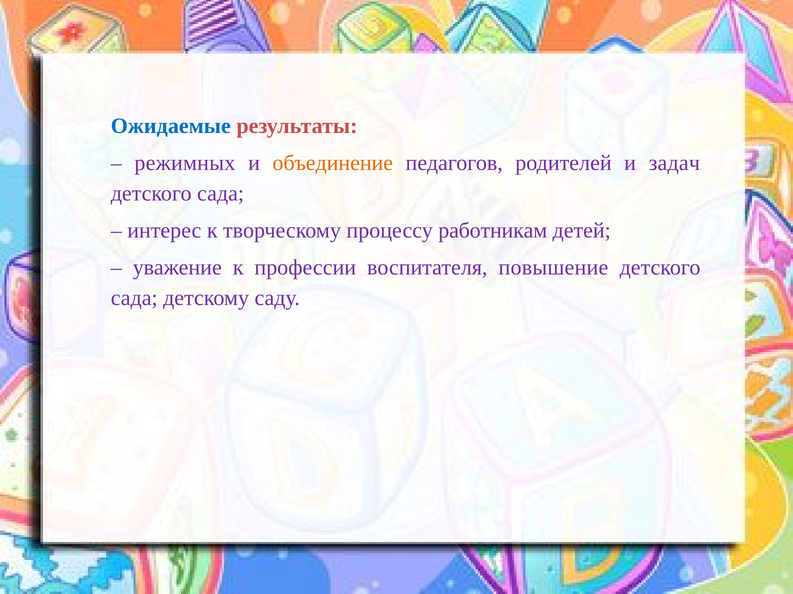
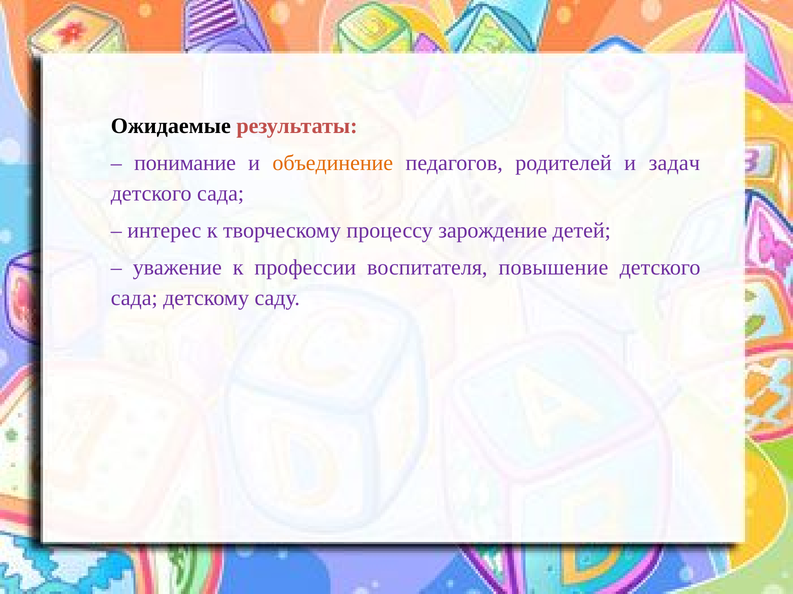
Ожидаемые colour: blue -> black
режимных: режимных -> понимание
работникам: работникам -> зарождение
